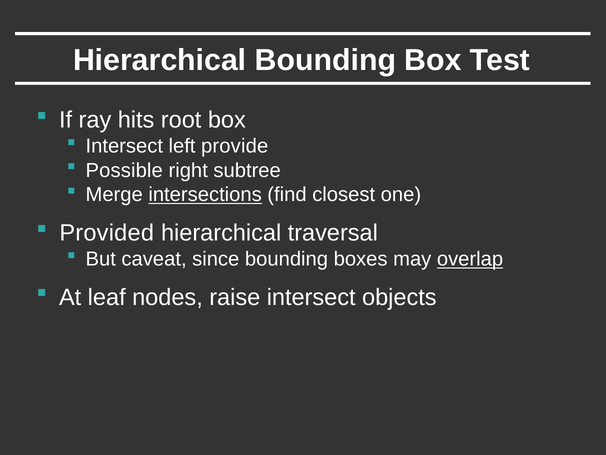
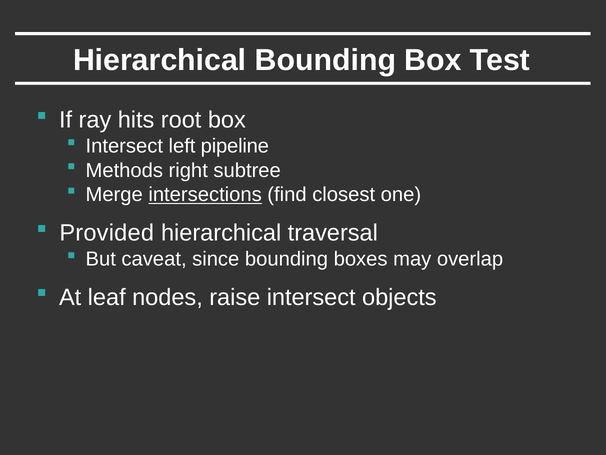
provide: provide -> pipeline
Possible: Possible -> Methods
overlap underline: present -> none
